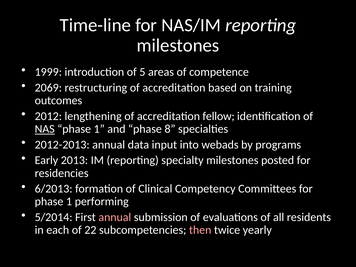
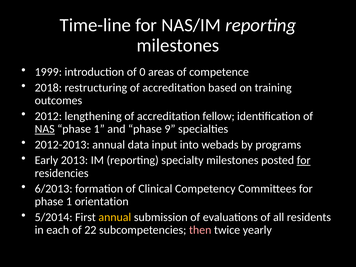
5: 5 -> 0
2069: 2069 -> 2018
8: 8 -> 9
for at (304, 160) underline: none -> present
performing: performing -> orientation
annual at (115, 217) colour: pink -> yellow
